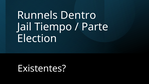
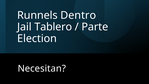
Tiempo: Tiempo -> Tablero
Existentes: Existentes -> Necesitan
